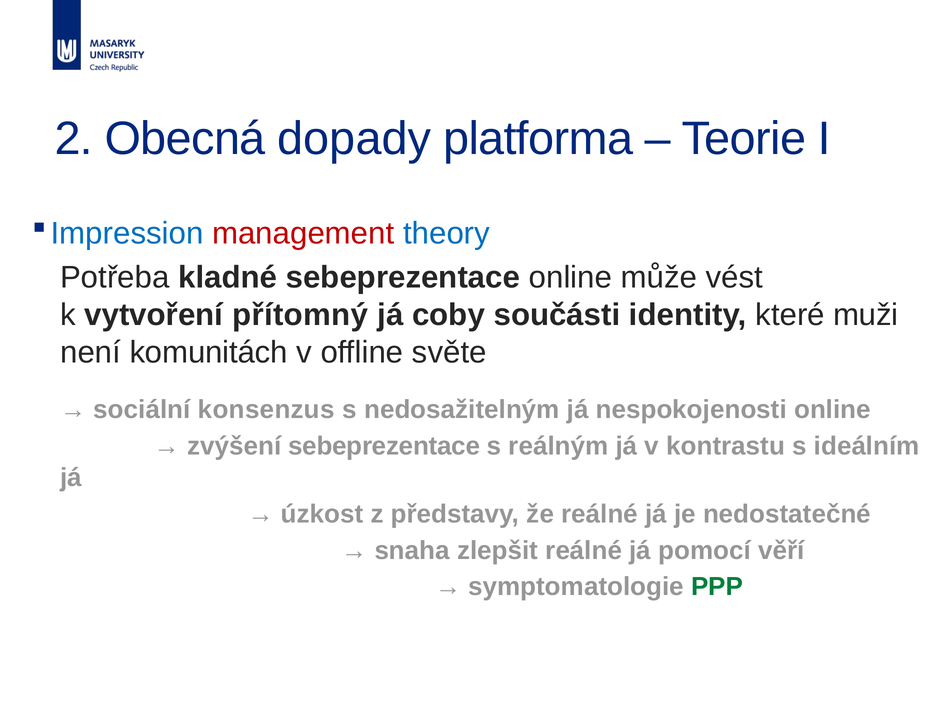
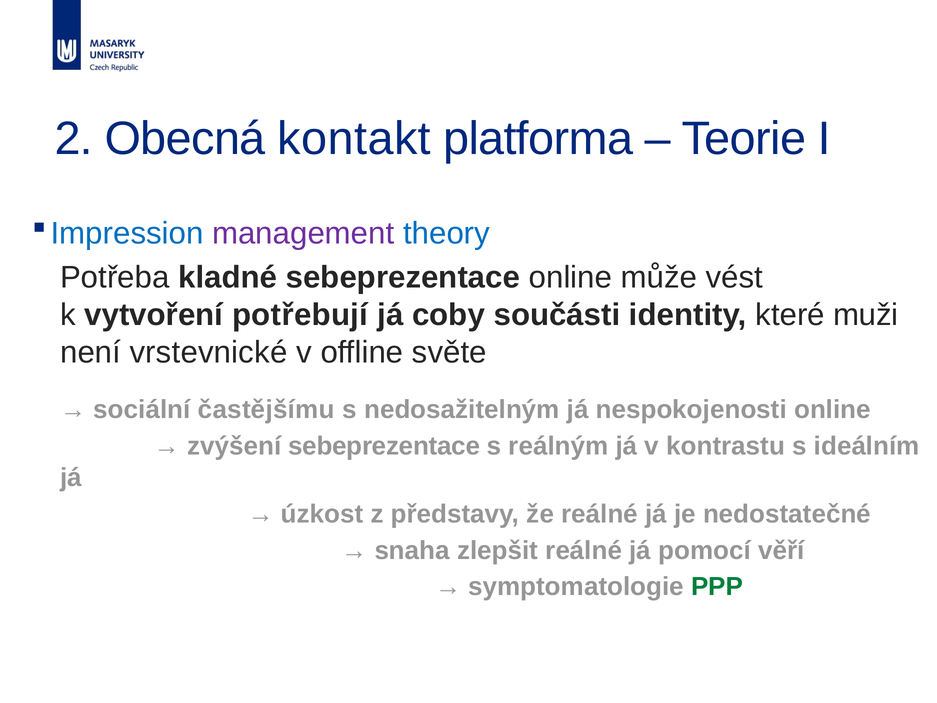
dopady: dopady -> kontakt
management colour: red -> purple
přítomný: přítomný -> potřebují
komunitách: komunitách -> vrstevnické
konsenzus: konsenzus -> častějšímu
